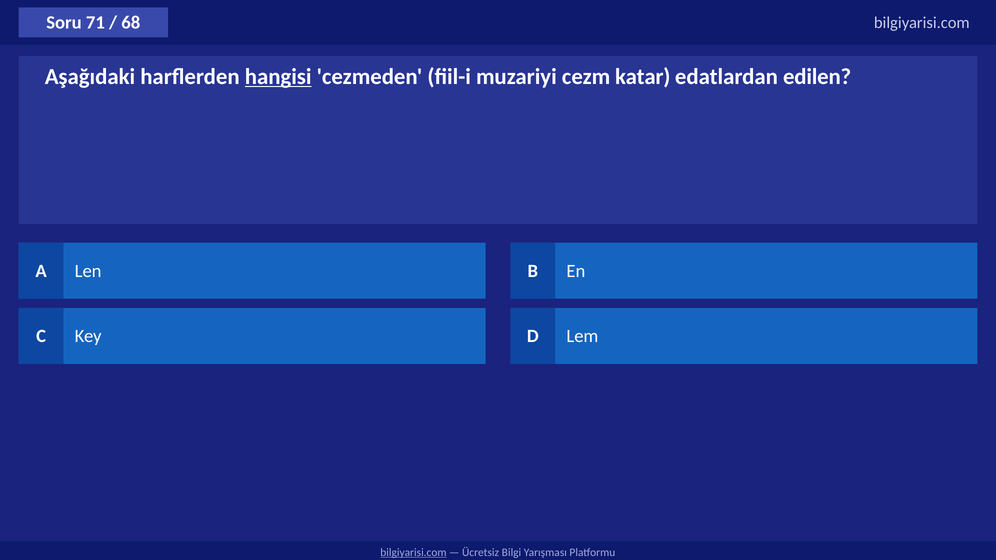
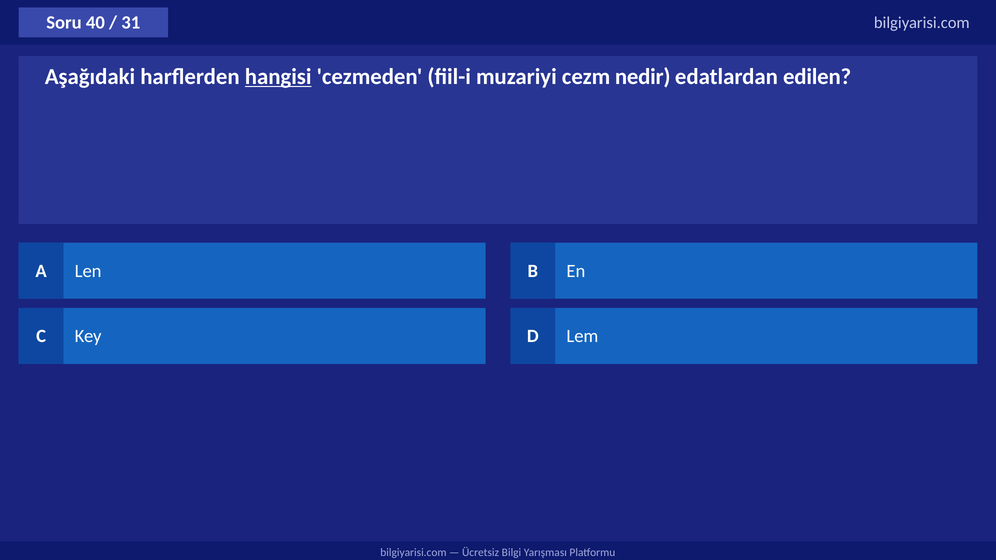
71: 71 -> 40
68: 68 -> 31
katar: katar -> nedir
bilgiyarisi.com at (413, 552) underline: present -> none
